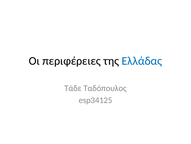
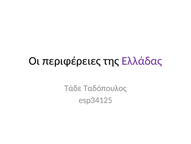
Ελλάδας colour: blue -> purple
